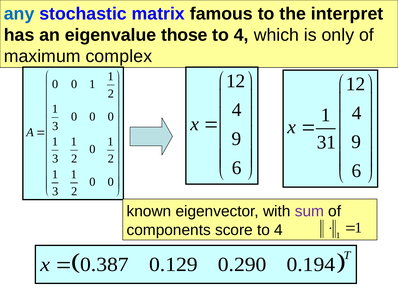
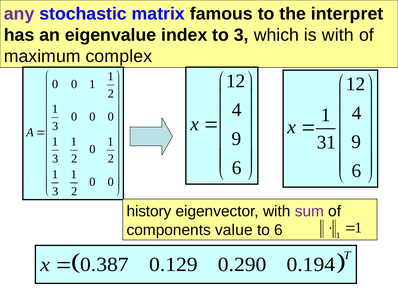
any colour: blue -> purple
those: those -> index
4 at (241, 35): 4 -> 3
is only: only -> with
known: known -> history
score: score -> value
4 at (279, 230): 4 -> 6
